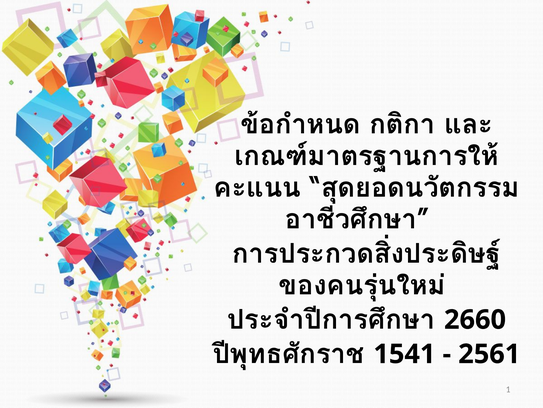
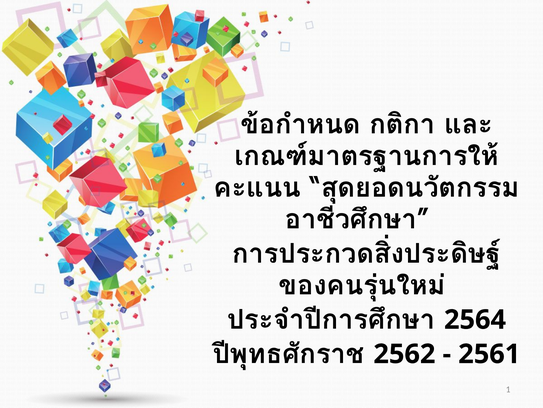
2660: 2660 -> 2564
1541: 1541 -> 2562
